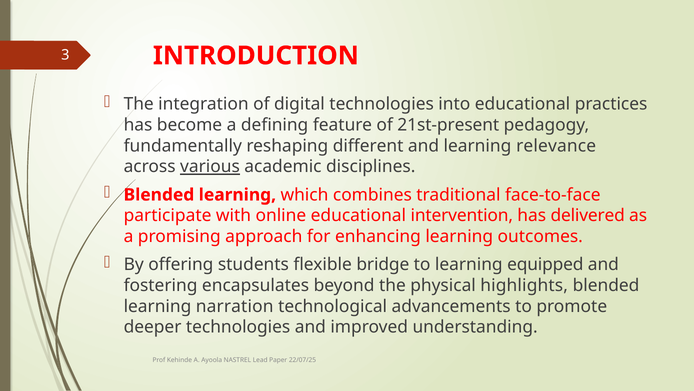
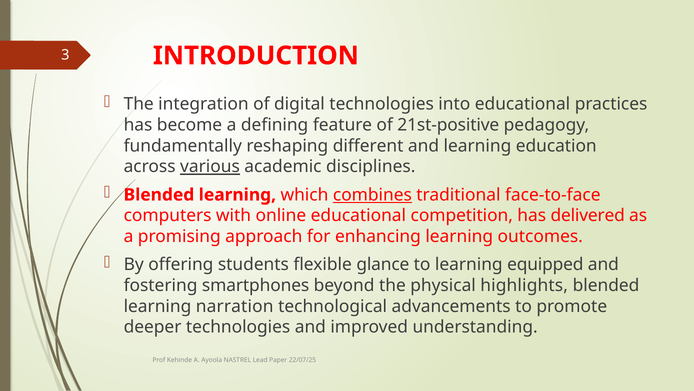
21st-present: 21st-present -> 21st-positive
relevance: relevance -> education
combines underline: none -> present
participate: participate -> computers
intervention: intervention -> competition
bridge: bridge -> glance
encapsulates: encapsulates -> smartphones
